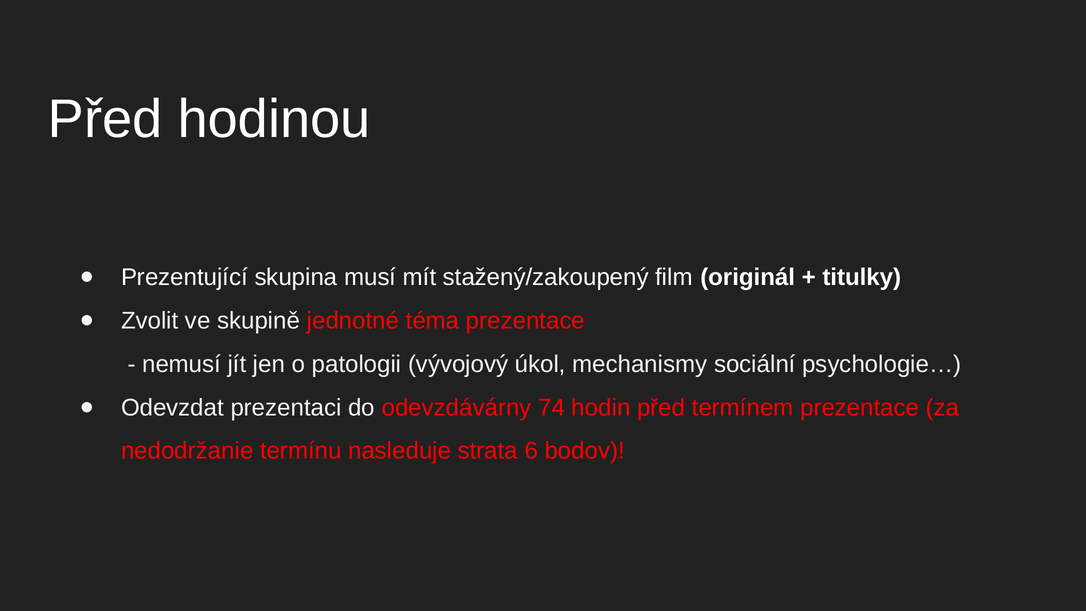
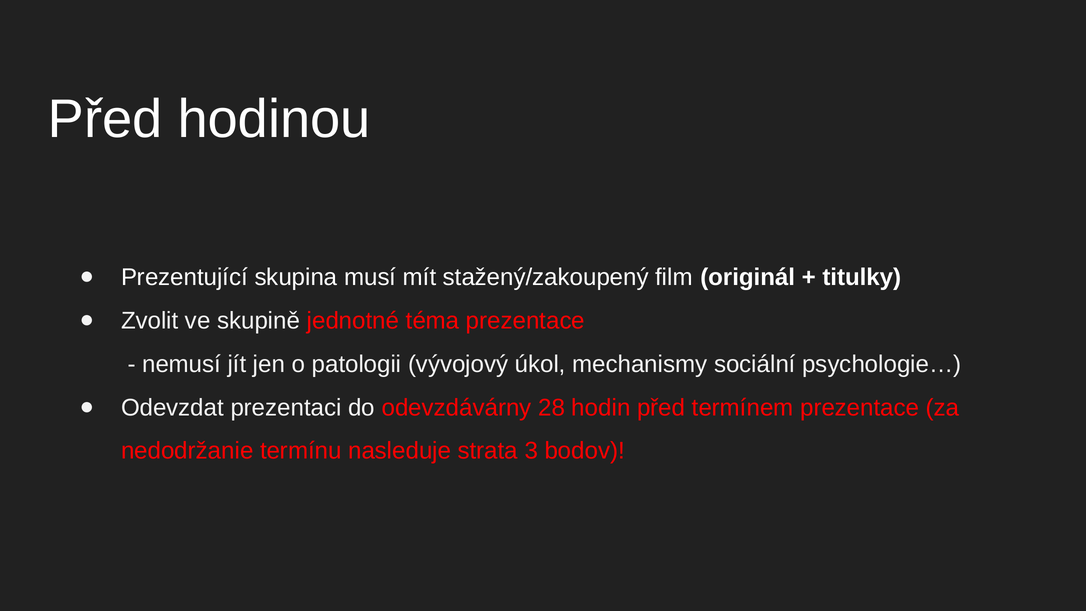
74: 74 -> 28
6: 6 -> 3
